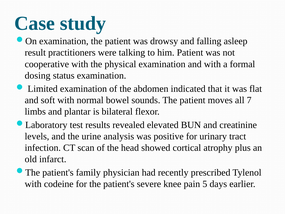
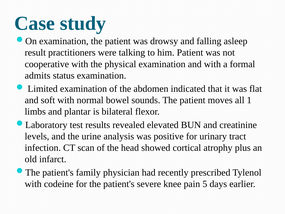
dosing: dosing -> admits
7: 7 -> 1
